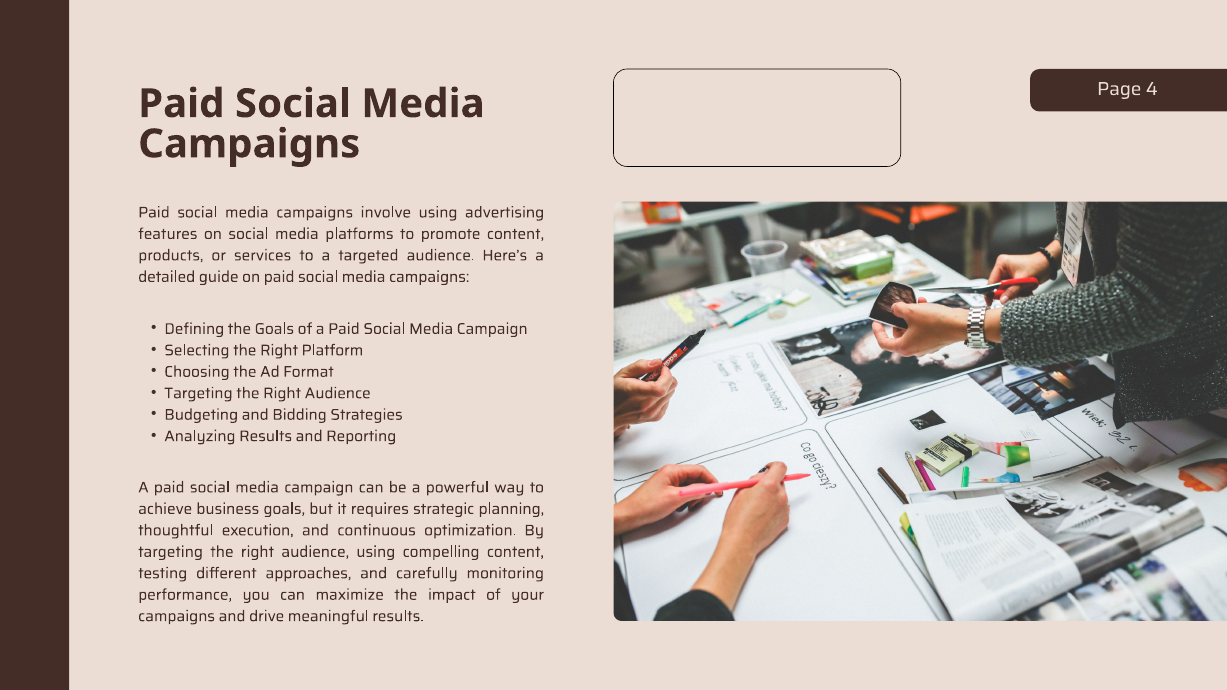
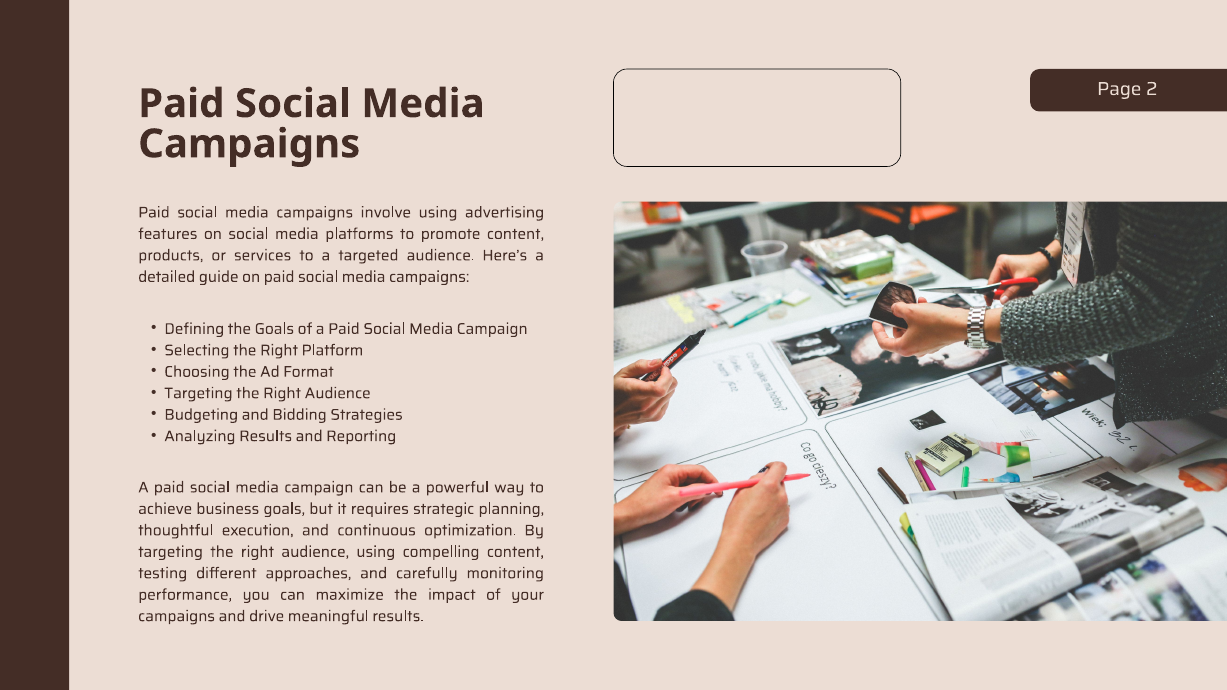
4: 4 -> 2
